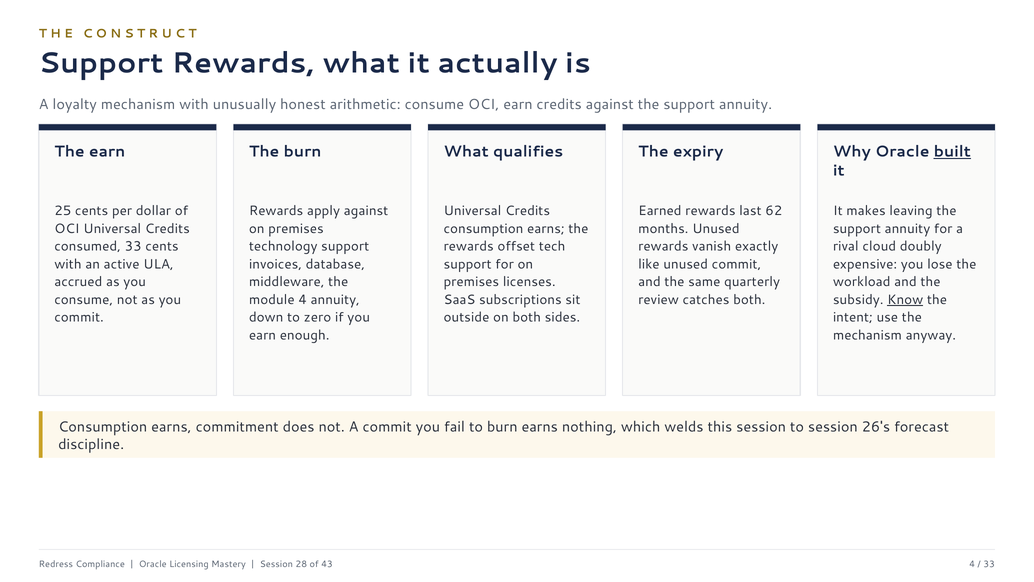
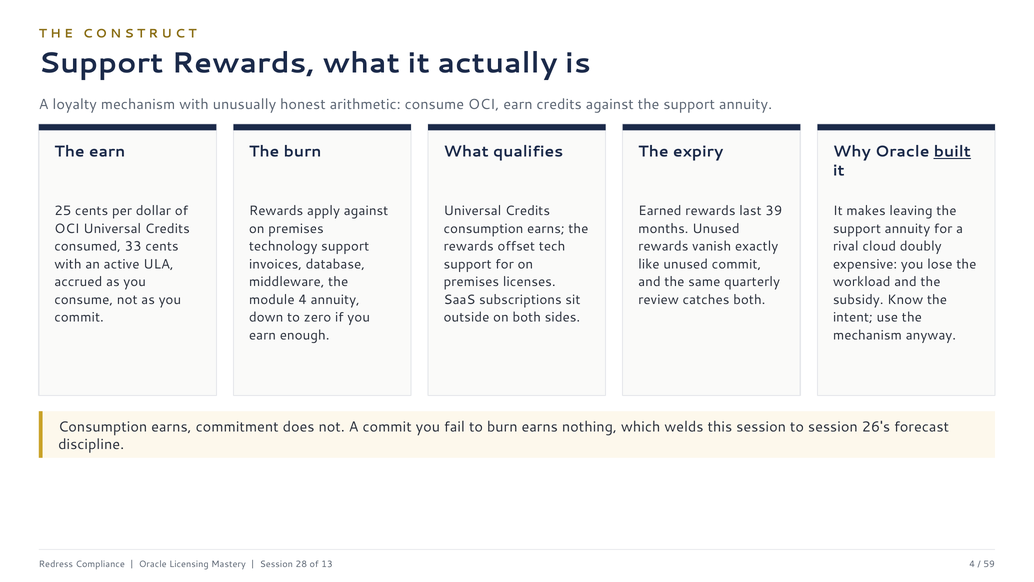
62: 62 -> 39
Know underline: present -> none
43: 43 -> 13
33 at (989, 564): 33 -> 59
